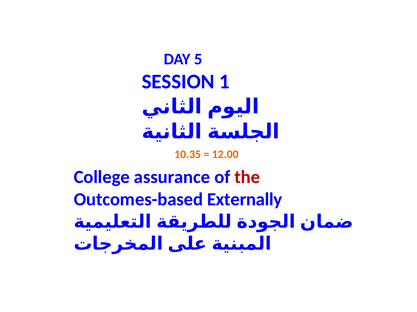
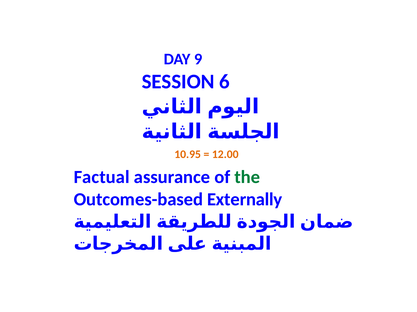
5: 5 -> 9
1: 1 -> 6
10.35: 10.35 -> 10.95
College: College -> Factual
the colour: red -> green
